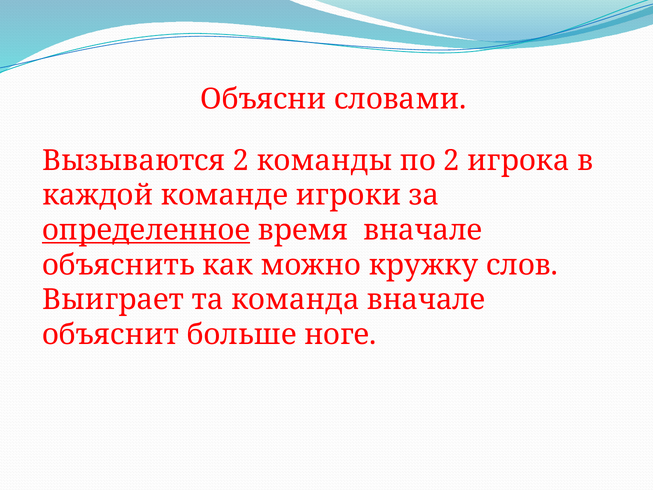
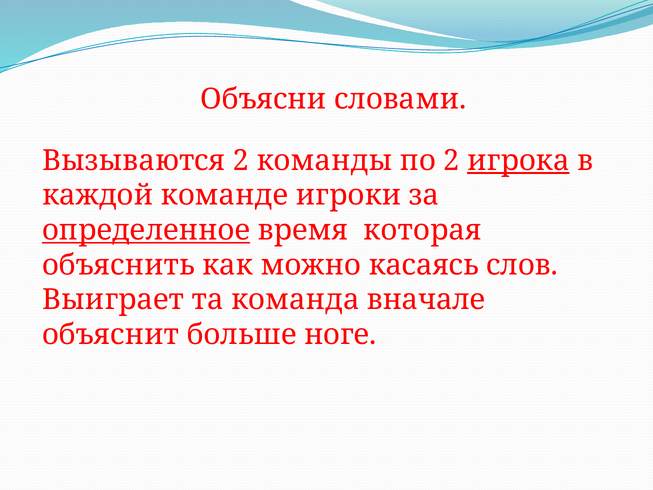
игрока underline: none -> present
время вначале: вначале -> которая
кружку: кружку -> касаясь
